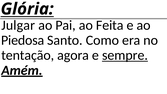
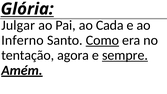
Feita: Feita -> Cada
Piedosa: Piedosa -> Inferno
Como underline: none -> present
